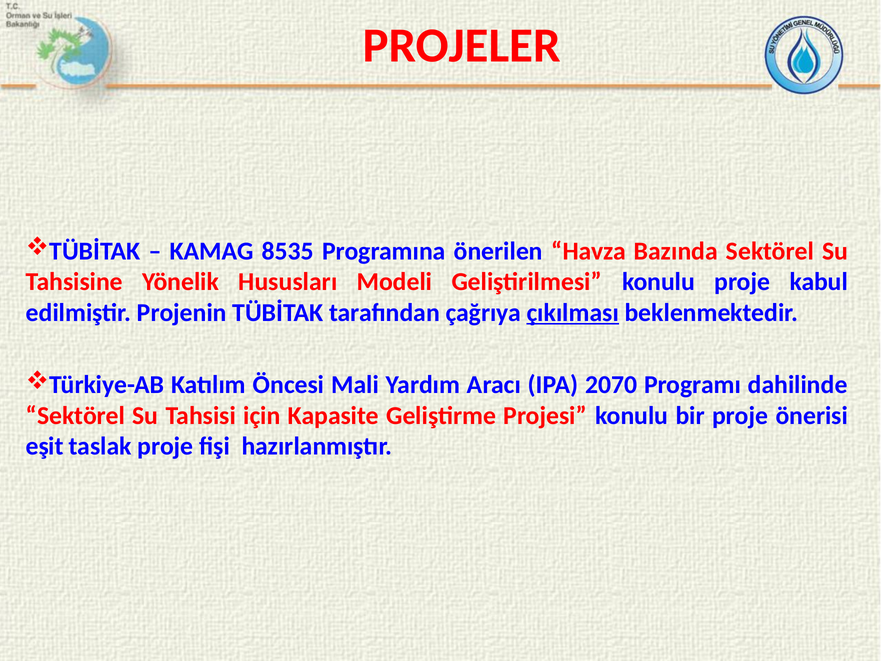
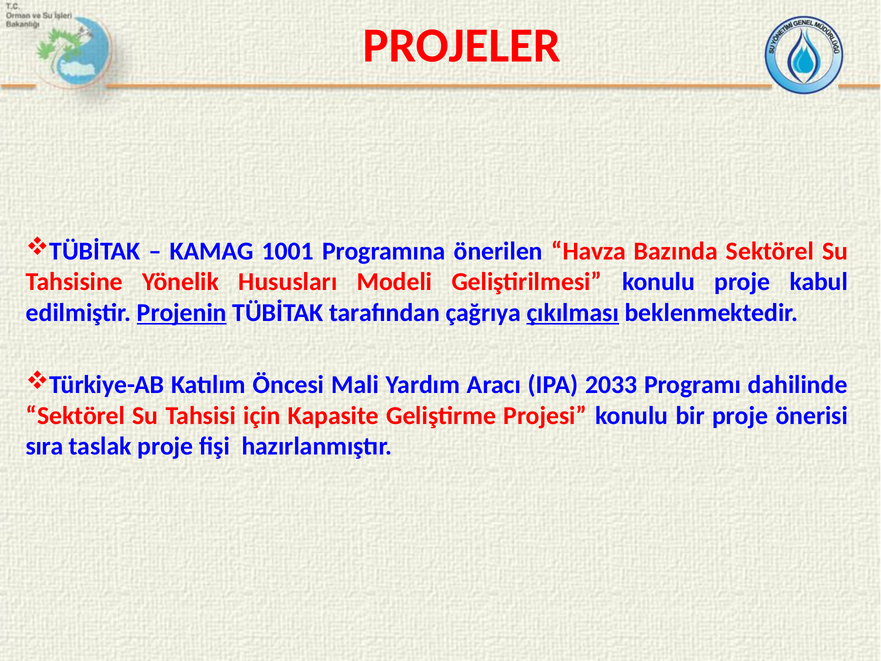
8535: 8535 -> 1001
Projenin underline: none -> present
2070: 2070 -> 2033
eşit: eşit -> sıra
